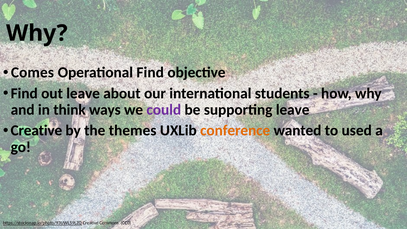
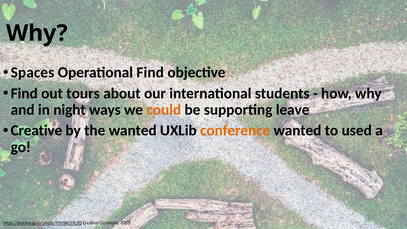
Comes: Comes -> Spaces
out leave: leave -> tours
think: think -> night
could colour: purple -> orange
the themes: themes -> wanted
